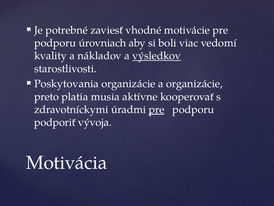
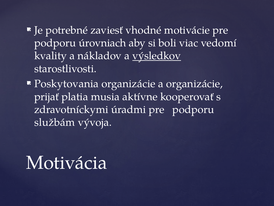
preto: preto -> prijať
pre at (157, 109) underline: present -> none
podporiť: podporiť -> službám
